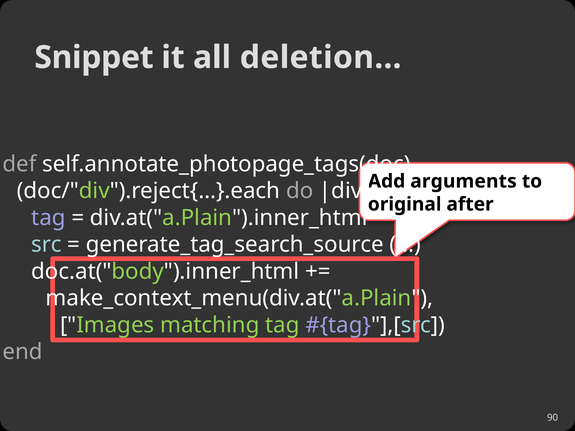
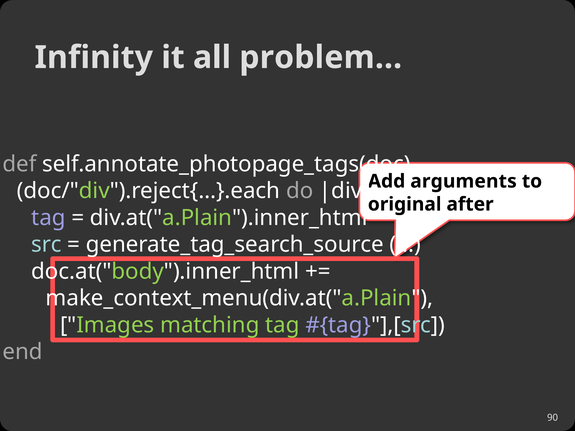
Snippet: Snippet -> Infinity
deletion…: deletion… -> problem…
